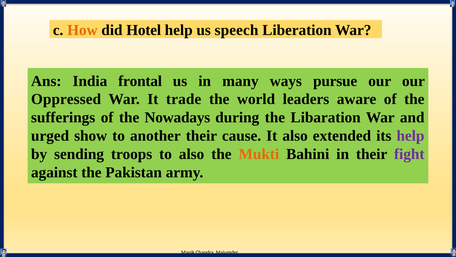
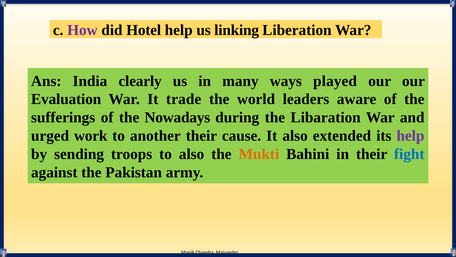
How colour: orange -> purple
speech: speech -> linking
frontal: frontal -> clearly
pursue: pursue -> played
Oppressed: Oppressed -> Evaluation
show: show -> work
fight colour: purple -> blue
